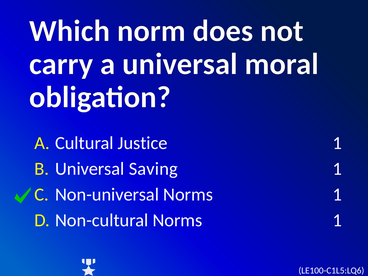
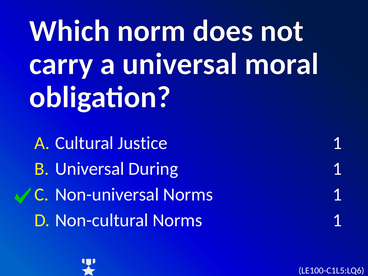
Saving: Saving -> During
